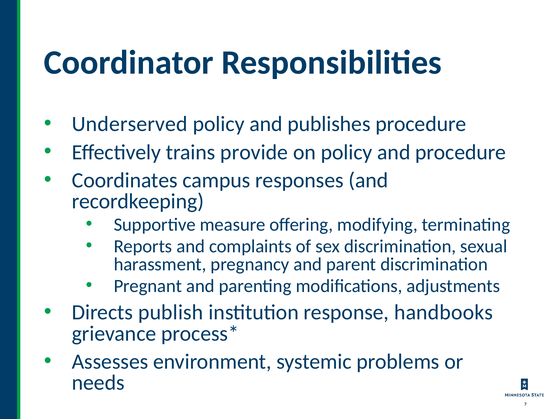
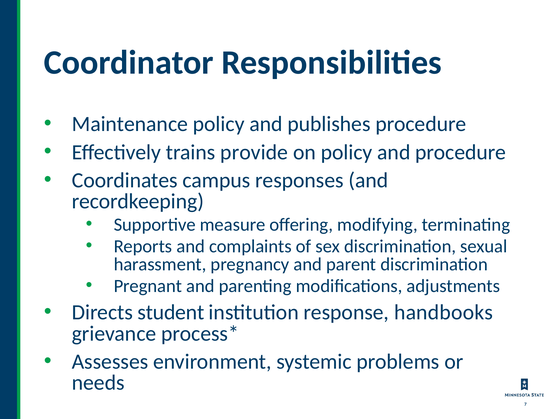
Underserved: Underserved -> Maintenance
publish: publish -> student
